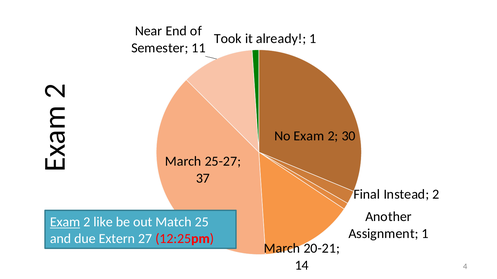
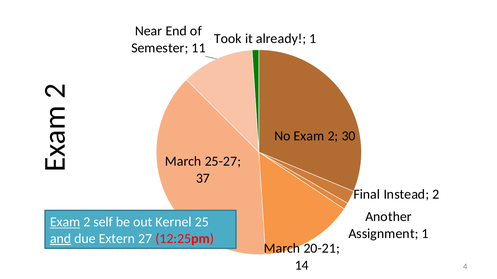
like: like -> self
Match: Match -> Kernel
and underline: none -> present
